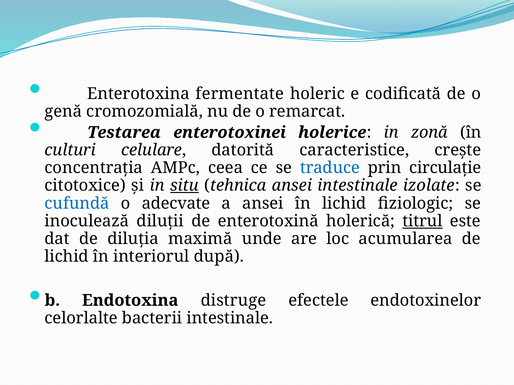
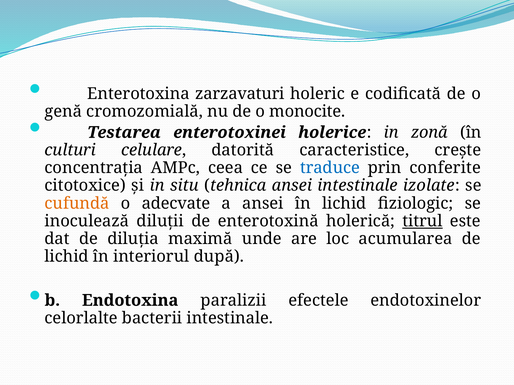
fermentate: fermentate -> zarzavaturi
remarcat: remarcat -> monocite
circulaţie: circulaţie -> conferite
situ underline: present -> none
cufundă colour: blue -> orange
distruge: distruge -> paralizii
